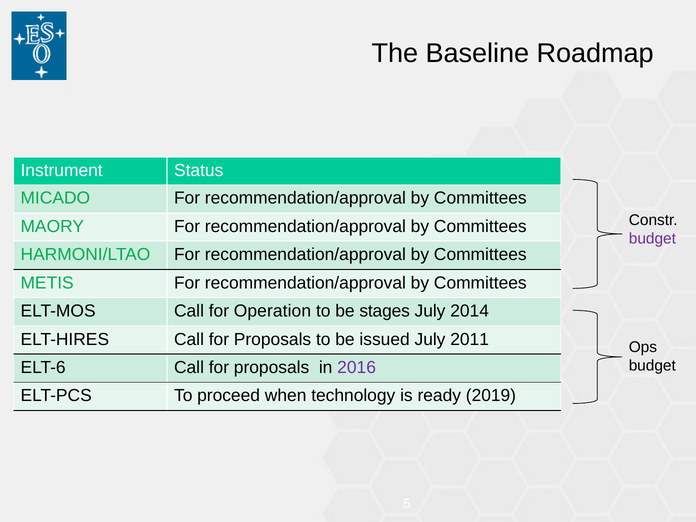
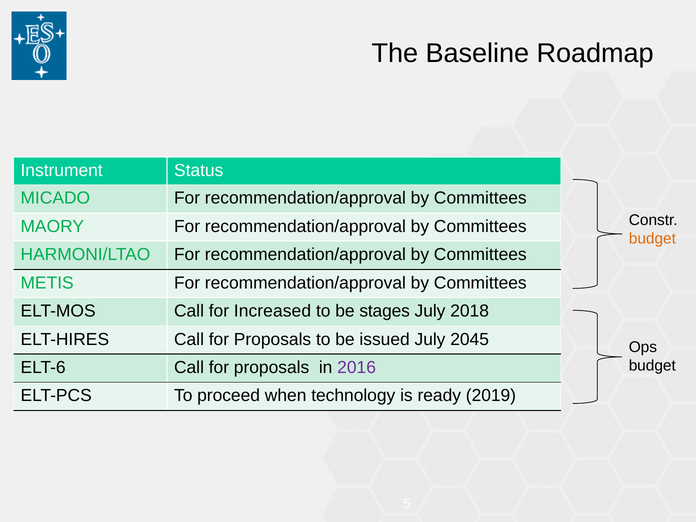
budget at (652, 239) colour: purple -> orange
Operation: Operation -> Increased
2014: 2014 -> 2018
2011: 2011 -> 2045
